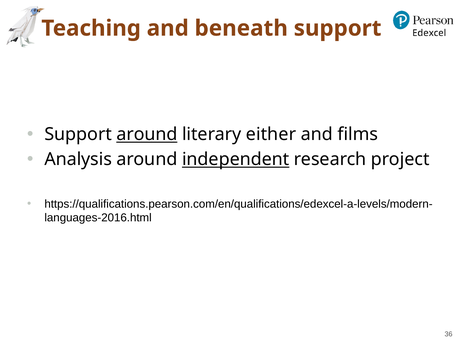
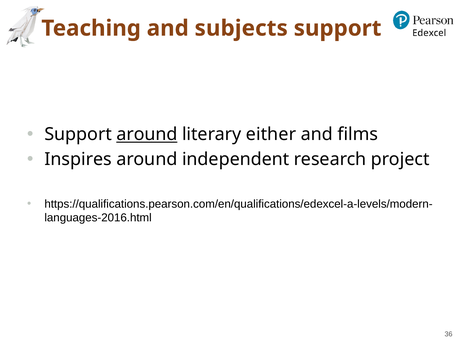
beneath: beneath -> subjects
Analysis: Analysis -> Inspires
independent underline: present -> none
